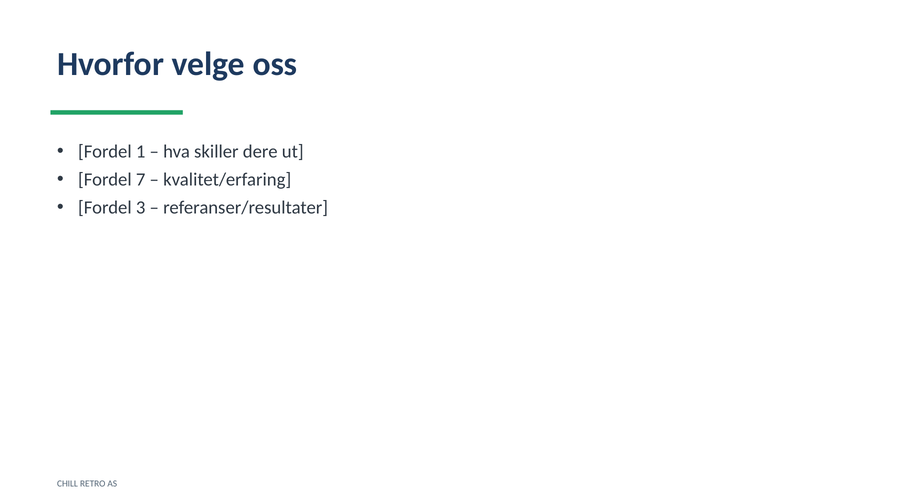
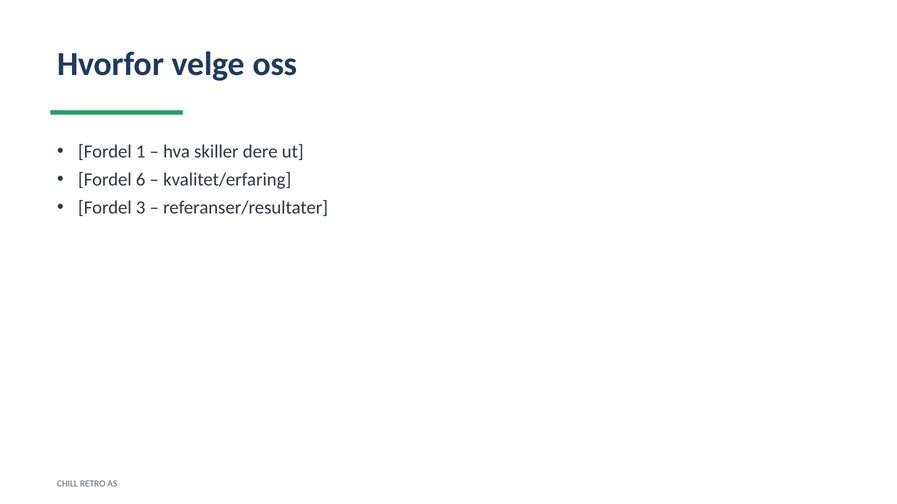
7: 7 -> 6
